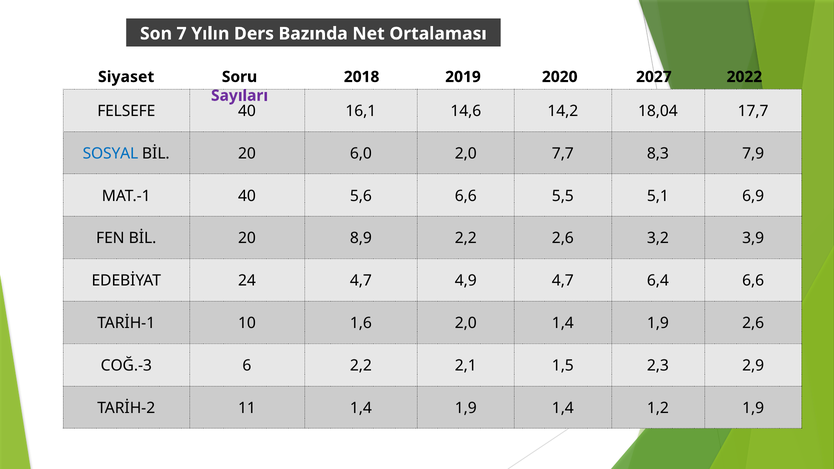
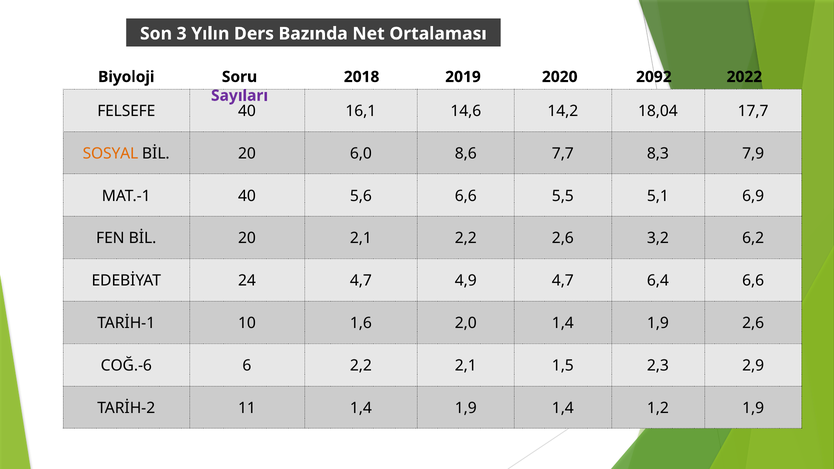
7: 7 -> 3
Siyaset: Siyaset -> Biyoloji
2027: 2027 -> 2092
SOSYAL colour: blue -> orange
6,0 2,0: 2,0 -> 8,6
20 8,9: 8,9 -> 2,1
3,9: 3,9 -> 6,2
COĞ.-3: COĞ.-3 -> COĞ.-6
